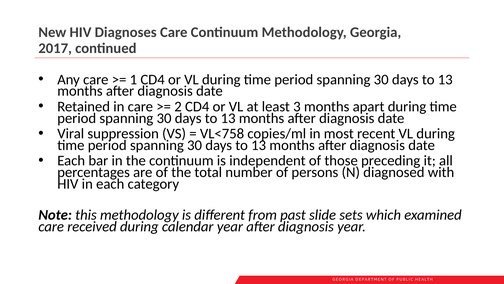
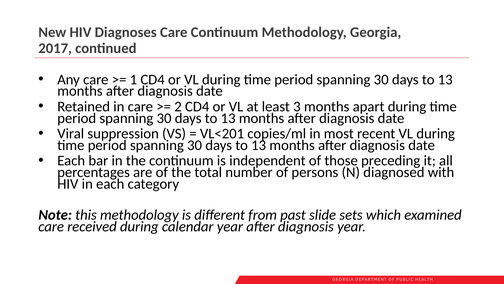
VL<758: VL<758 -> VL<201
